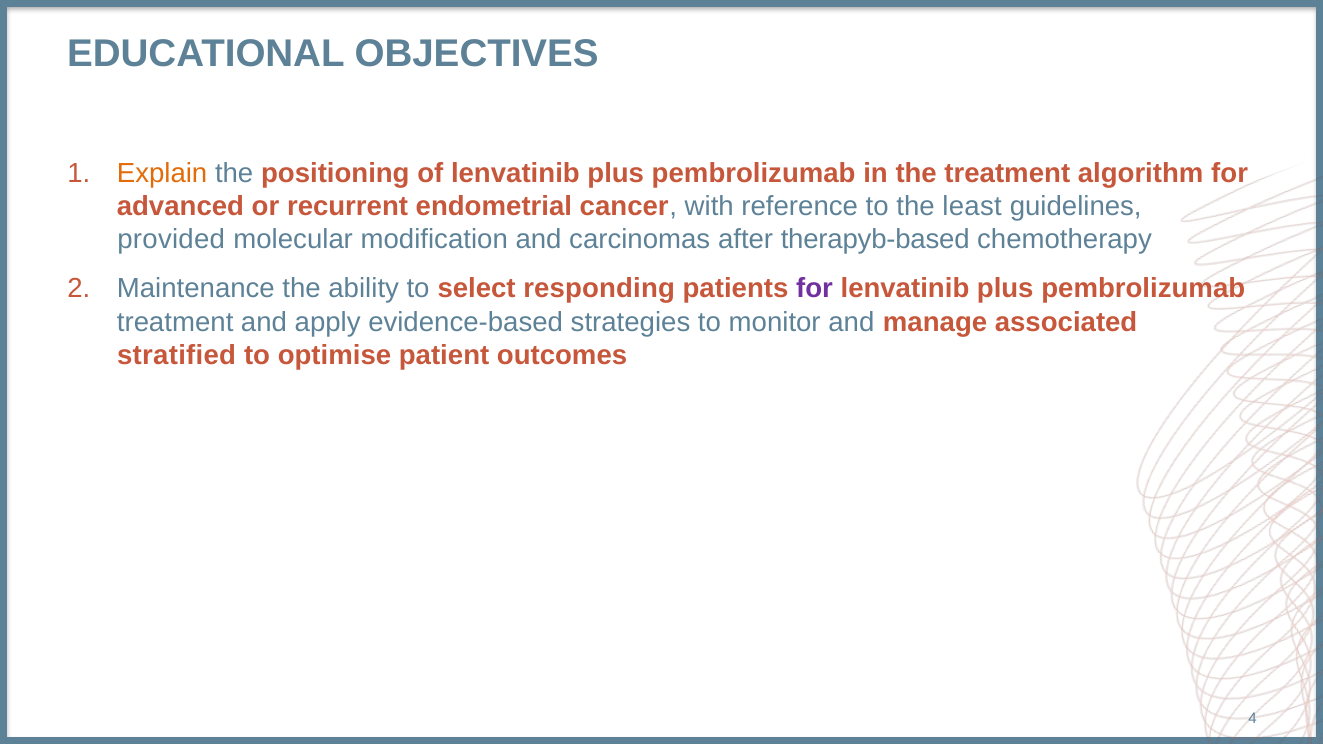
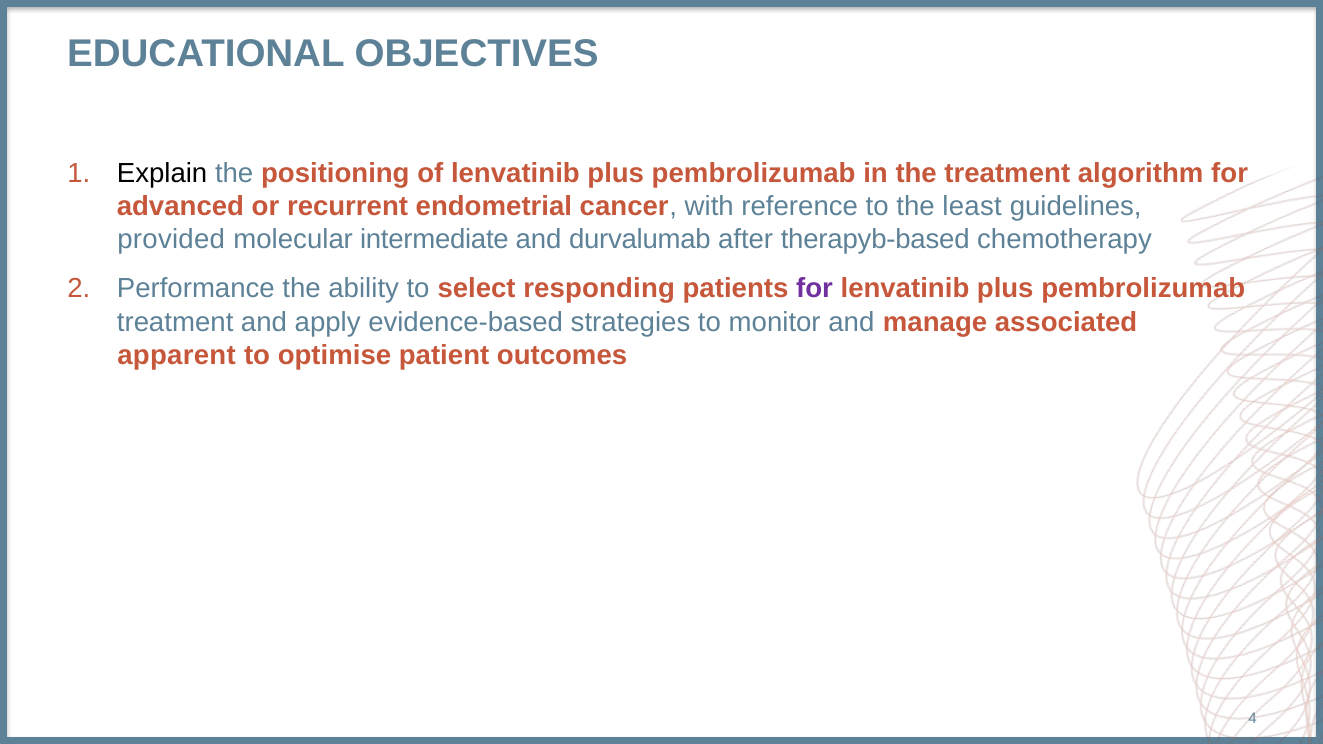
Explain colour: orange -> black
modification: modification -> intermediate
carcinomas: carcinomas -> durvalumab
Maintenance: Maintenance -> Performance
stratified: stratified -> apparent
